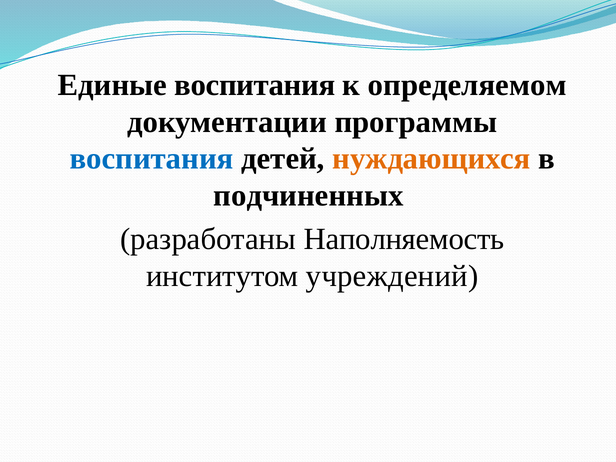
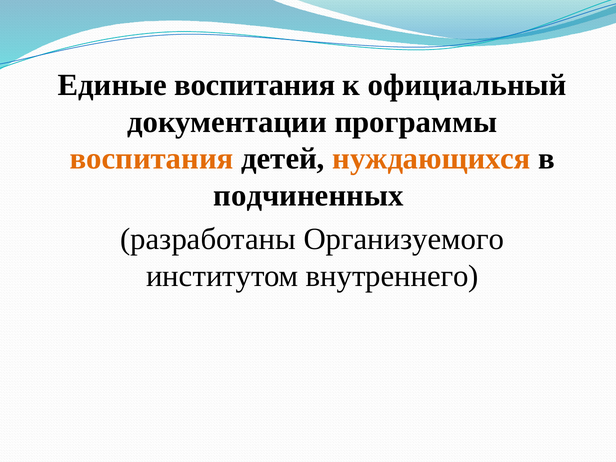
определяемом: определяемом -> официальный
воспитания at (152, 159) colour: blue -> orange
Наполняемость: Наполняемость -> Организуемого
учреждений: учреждений -> внутреннего
